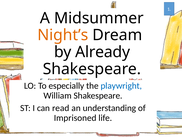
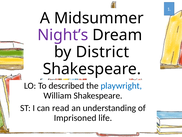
Night’s colour: orange -> purple
Already: Already -> District
especially: especially -> described
